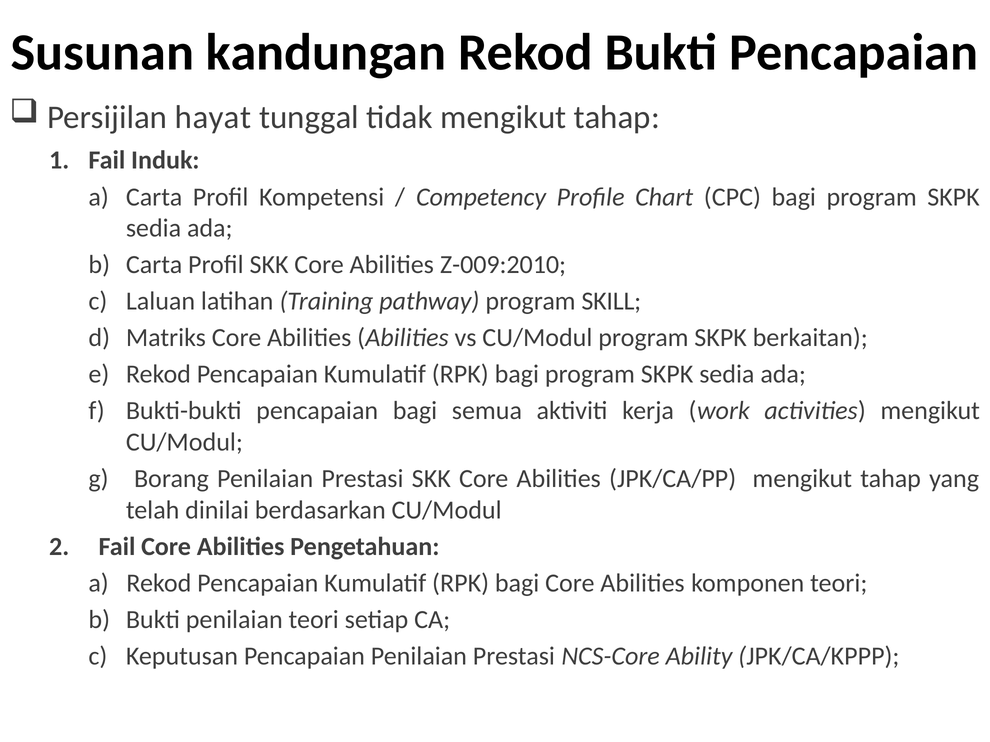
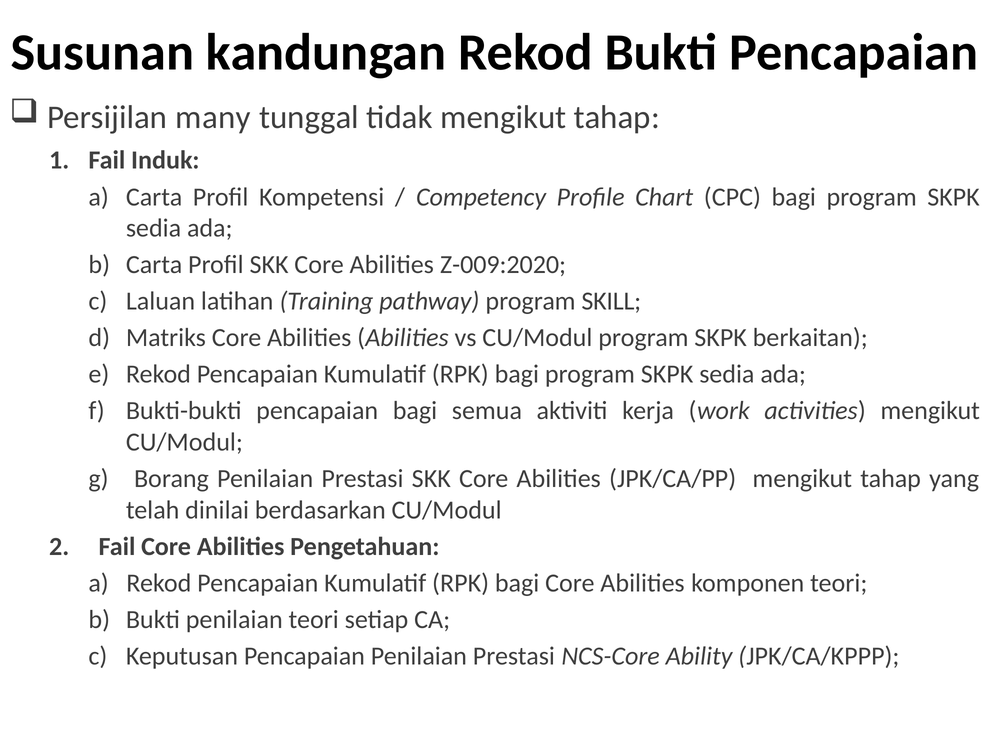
hayat: hayat -> many
Z-009:2010: Z-009:2010 -> Z-009:2020
